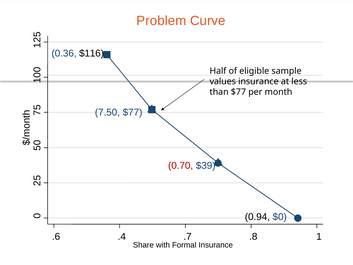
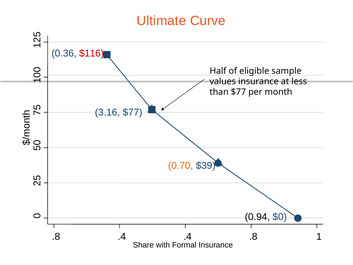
Problem: Problem -> Ultimate
$116 colour: black -> red
7.50: 7.50 -> 3.16
0.70 colour: red -> orange
.6 at (56, 236): .6 -> .8
.4 .7: .7 -> .4
